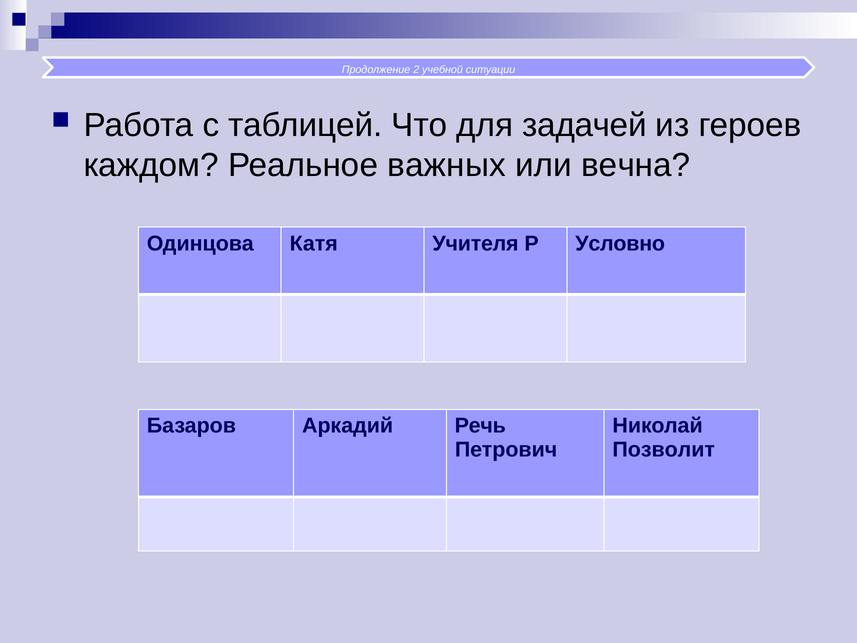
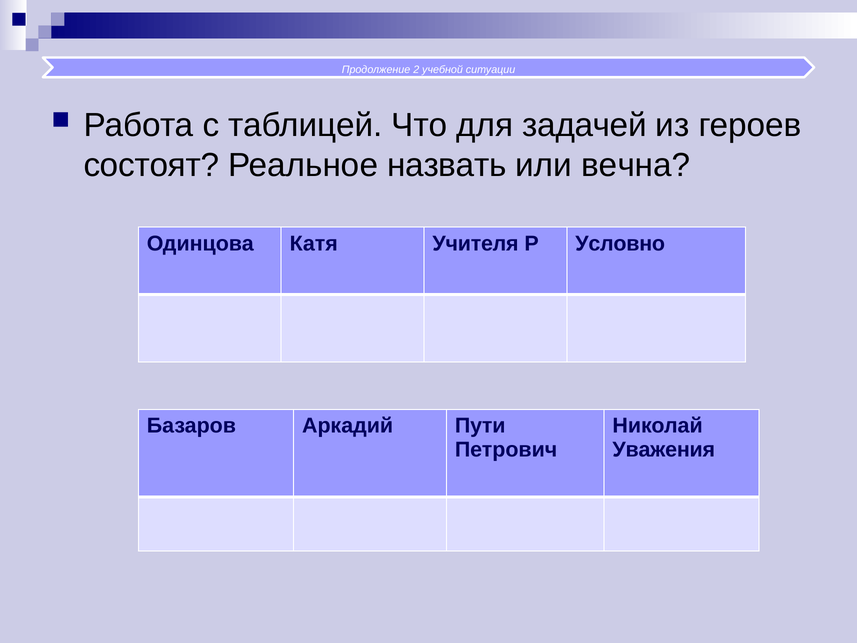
каждом: каждом -> состоят
важных: важных -> назвать
Речь: Речь -> Пути
Позволит: Позволит -> Уважения
